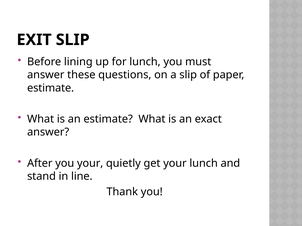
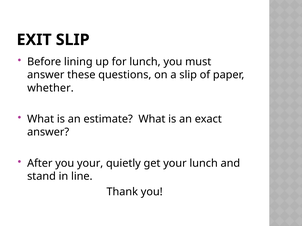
estimate at (51, 88): estimate -> whether
